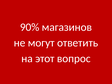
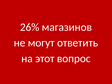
90%: 90% -> 26%
